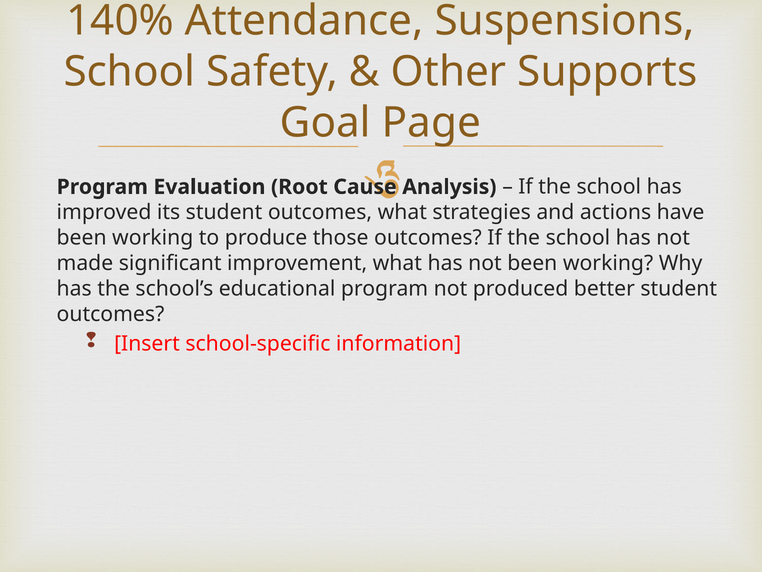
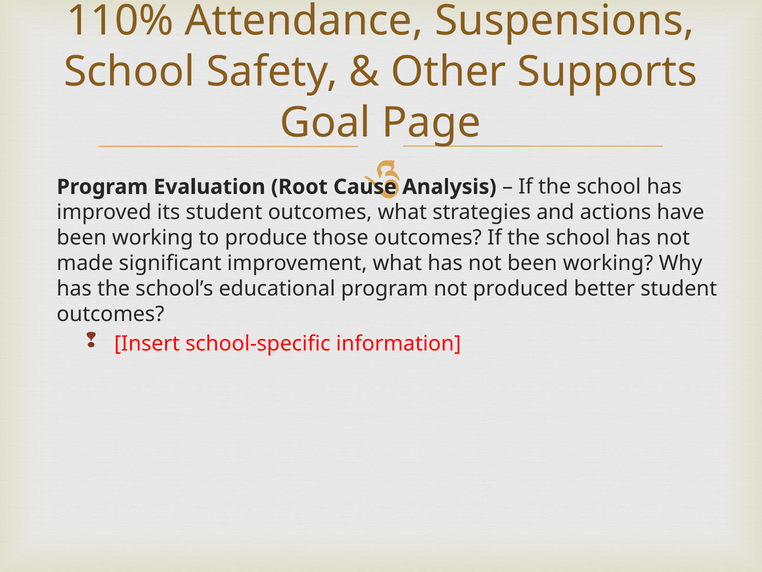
140%: 140% -> 110%
